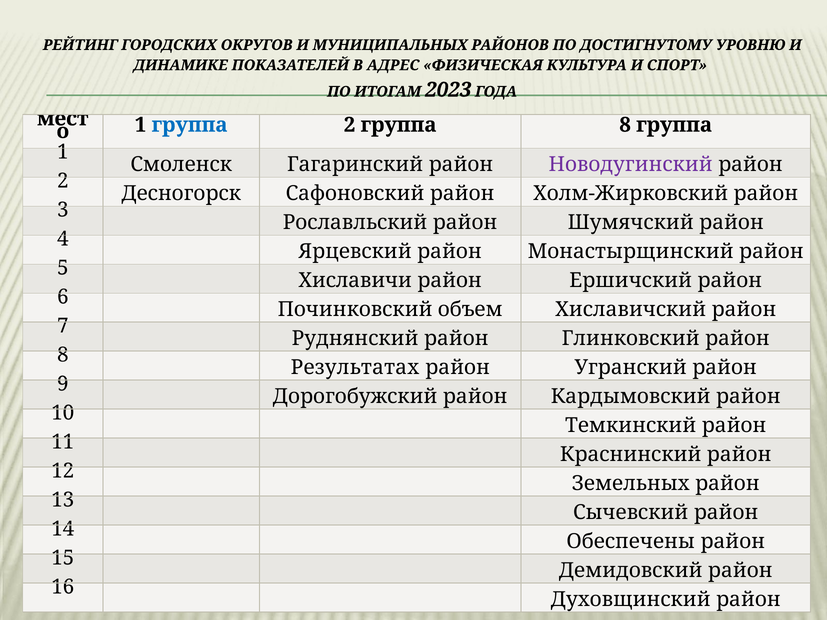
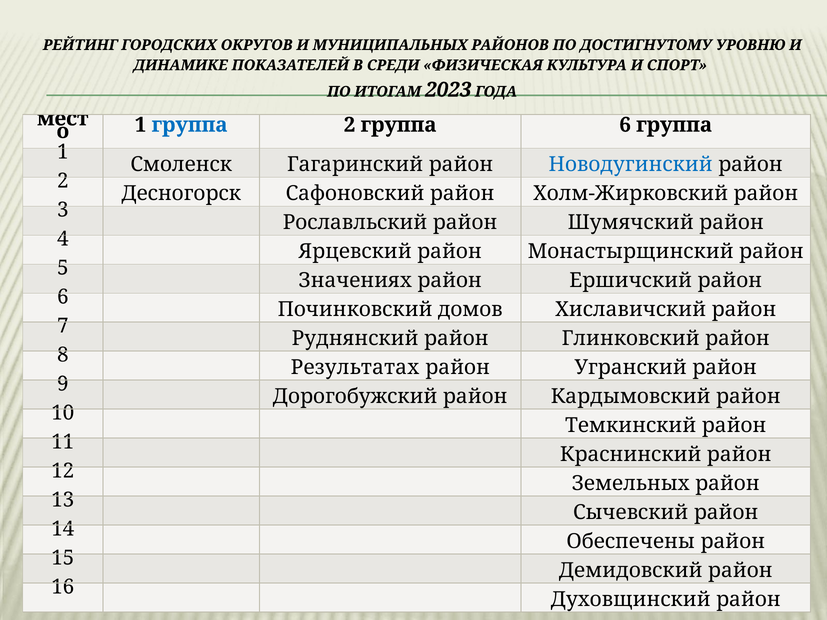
АДРЕС: АДРЕС -> СРЕДИ
группа 8: 8 -> 6
Новодугинский colour: purple -> blue
Хиславичи: Хиславичи -> Значениях
объем: объем -> домов
